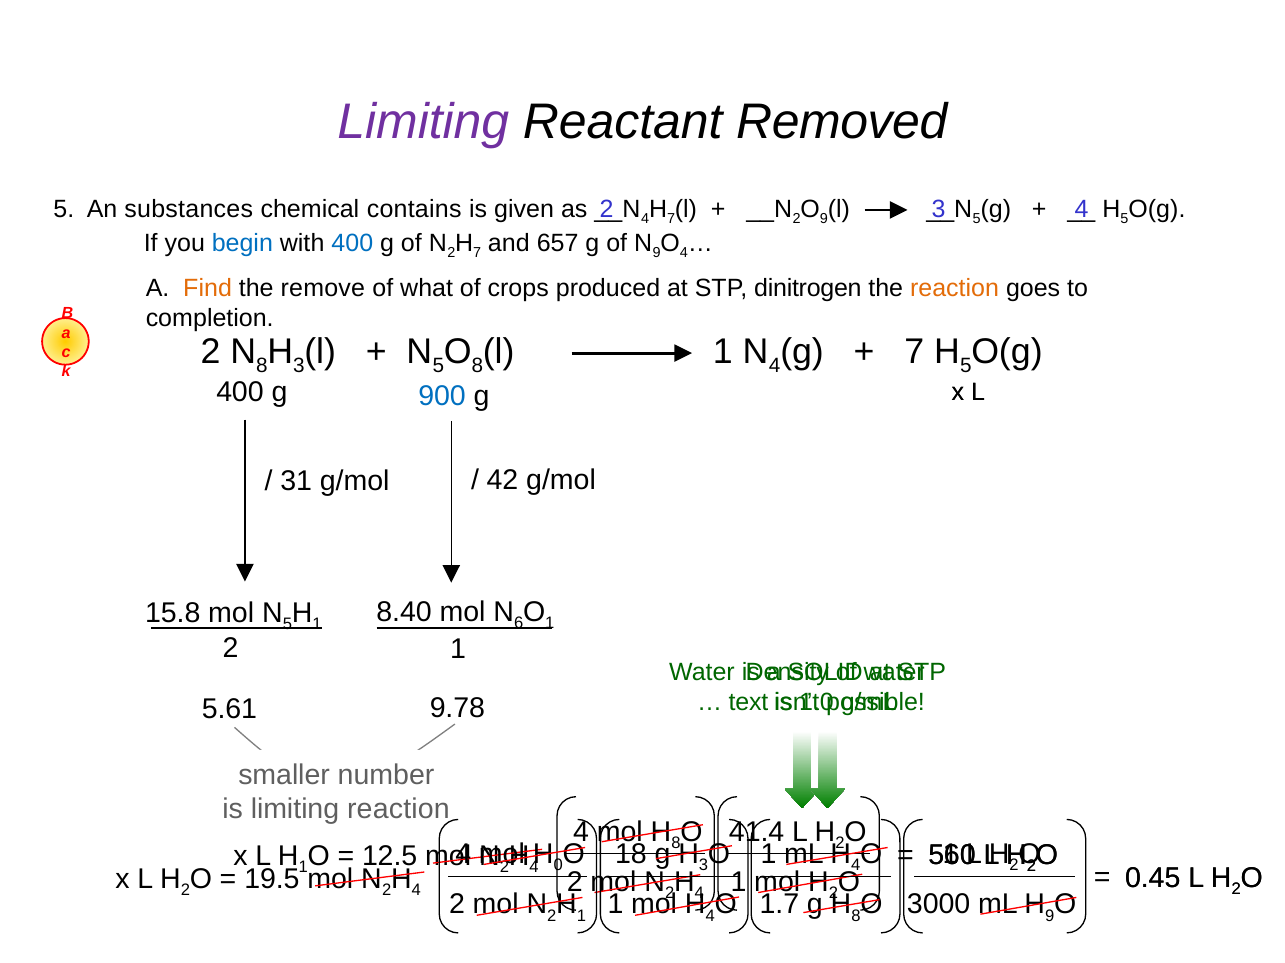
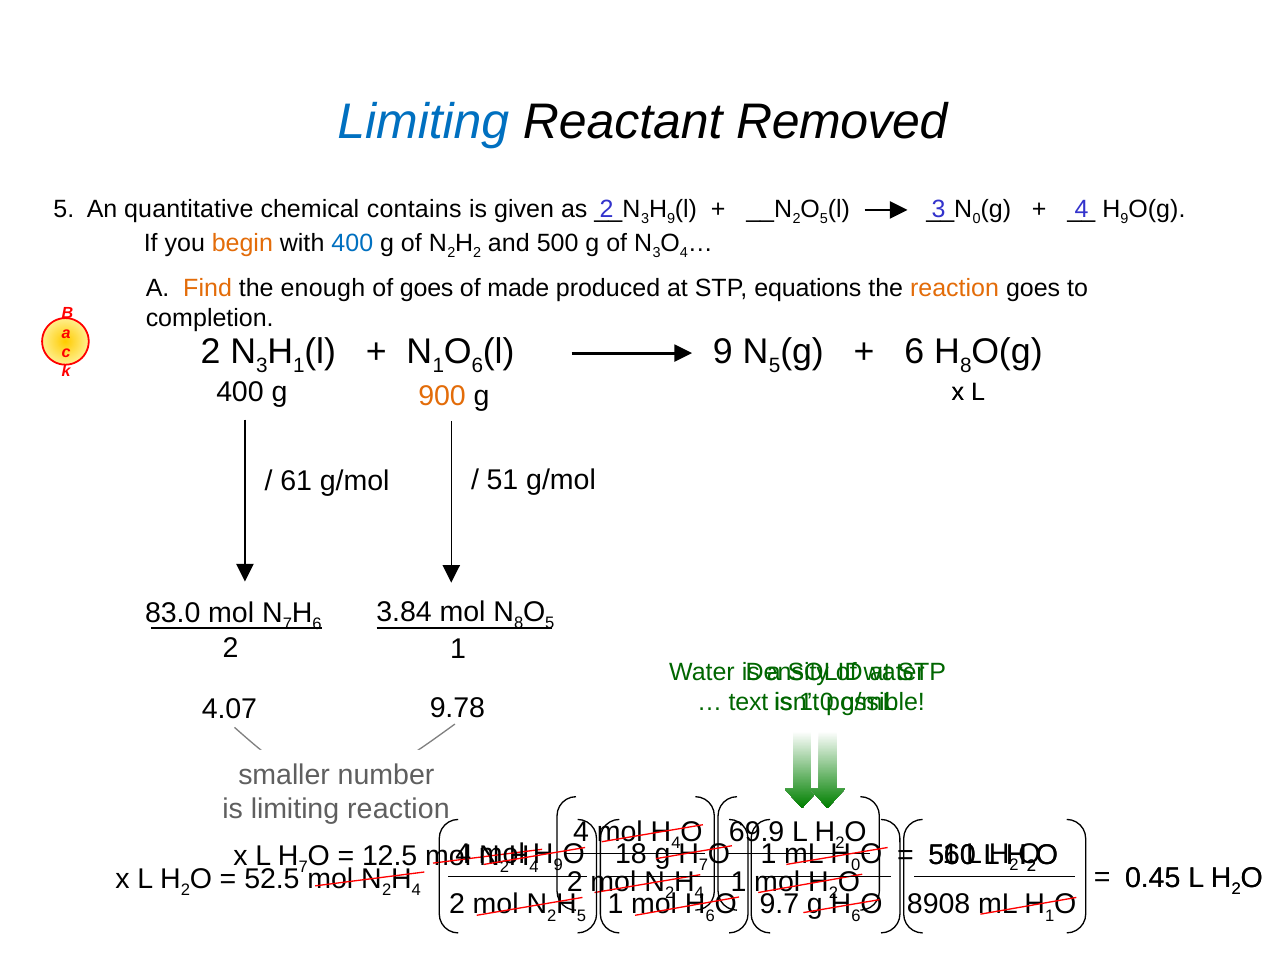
Limiting at (423, 122) colour: purple -> blue
substances: substances -> quantitative
4 at (645, 219): 4 -> 3
7 at (671, 219): 7 -> 9
9 at (824, 219): 9 -> 5
5 at (977, 219): 5 -> 0
5 at (1124, 219): 5 -> 9
begin colour: blue -> orange
7 at (477, 253): 7 -> 2
657: 657 -> 500
9 at (657, 253): 9 -> 3
remove: remove -> enough
of what: what -> goes
crops: crops -> made
dinitrogen: dinitrogen -> equations
8 at (262, 366): 8 -> 3
3 at (299, 366): 3 -> 1
5 at (438, 366): 5 -> 1
8 at (477, 366): 8 -> 6
1 at (723, 352): 1 -> 9
4 at (775, 366): 4 -> 5
7 at (914, 352): 7 -> 6
5 at (966, 366): 5 -> 8
900 colour: blue -> orange
31: 31 -> 61
42: 42 -> 51
8.40: 8.40 -> 3.84
6 at (519, 624): 6 -> 8
1 at (550, 624): 1 -> 5
15.8: 15.8 -> 83.0
5 at (287, 624): 5 -> 7
1 at (317, 624): 1 -> 6
5.61: 5.61 -> 4.07
8 at (676, 843): 8 -> 4
41.4: 41.4 -> 69.9
0 at (558, 866): 0 -> 9
3 at (704, 866): 3 -> 7
4 at (856, 866): 4 -> 0
1 at (303, 868): 1 -> 7
19.5: 19.5 -> 52.5
1 at (581, 916): 1 -> 5
4 at (710, 916): 4 -> 6
1.7: 1.7 -> 9.7
8 at (856, 916): 8 -> 6
3000: 3000 -> 8908
9 at (1050, 916): 9 -> 1
